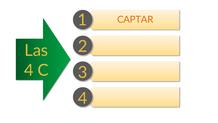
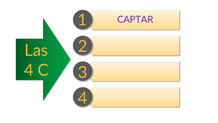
CAPTAR colour: orange -> purple
